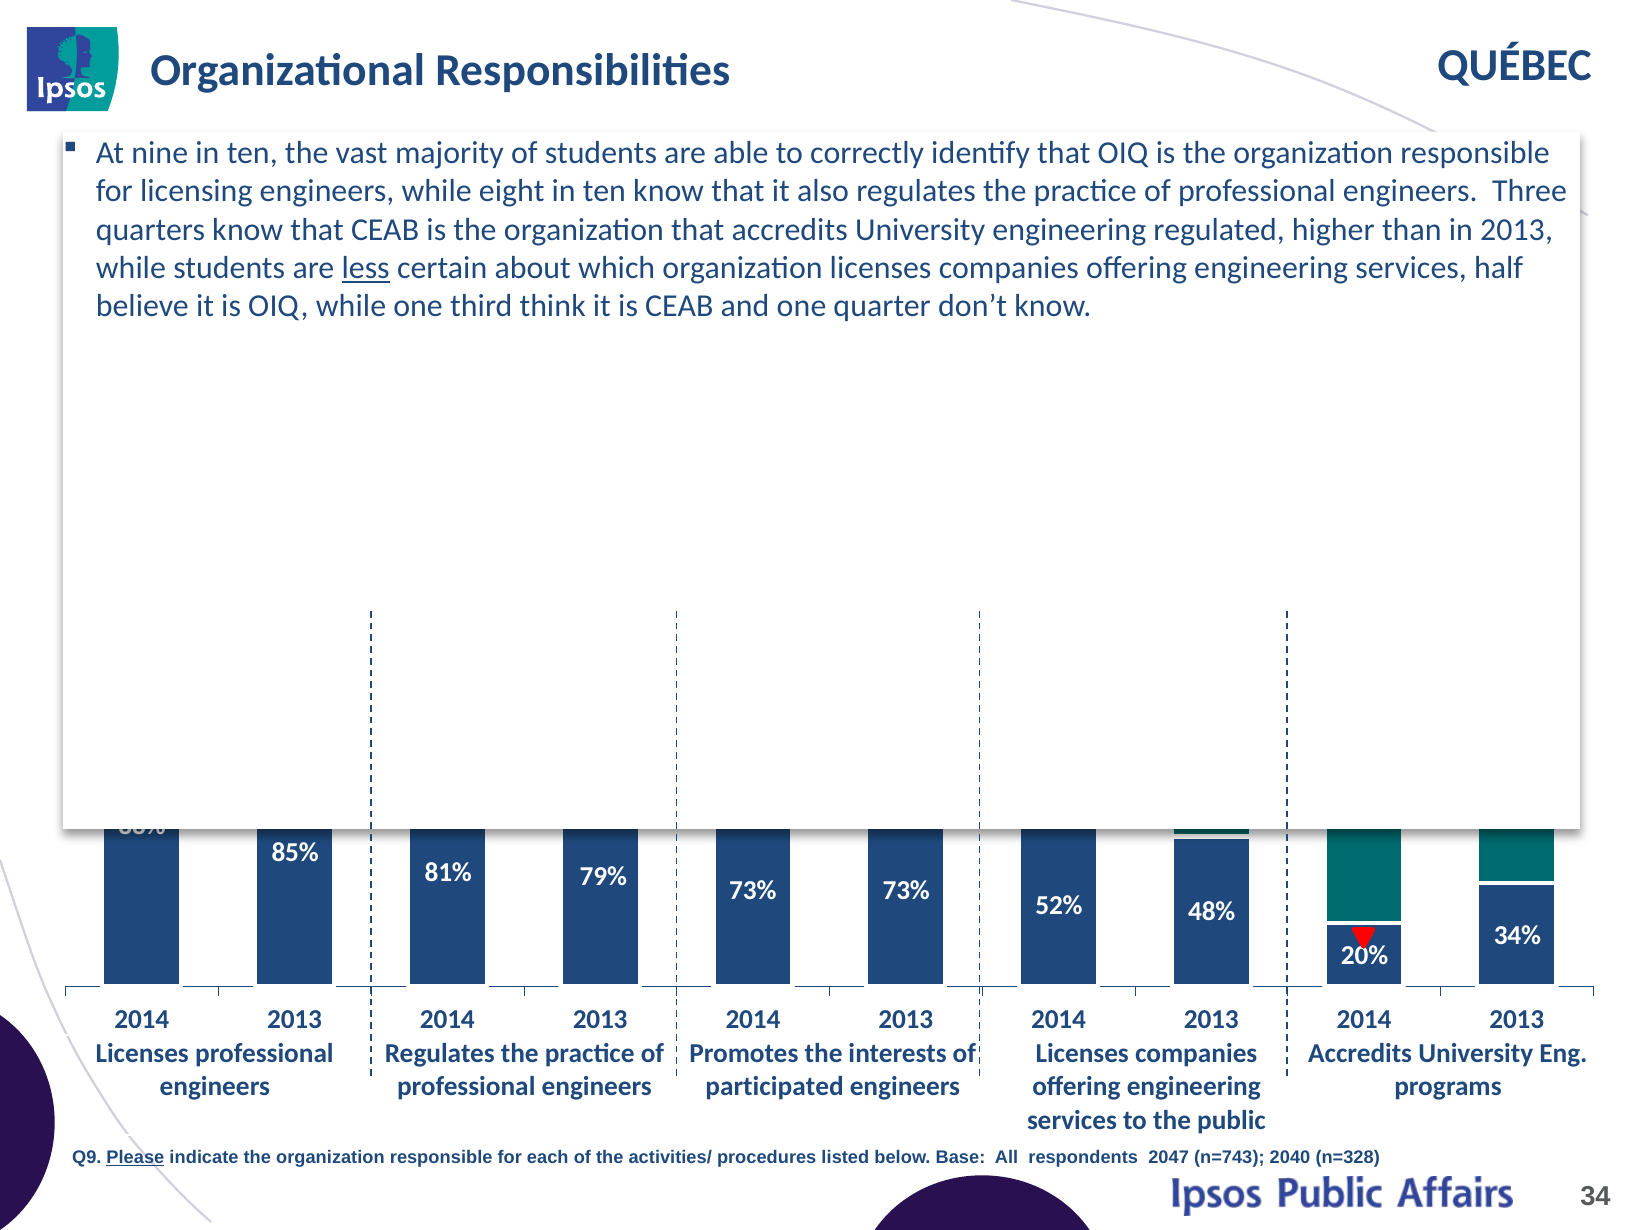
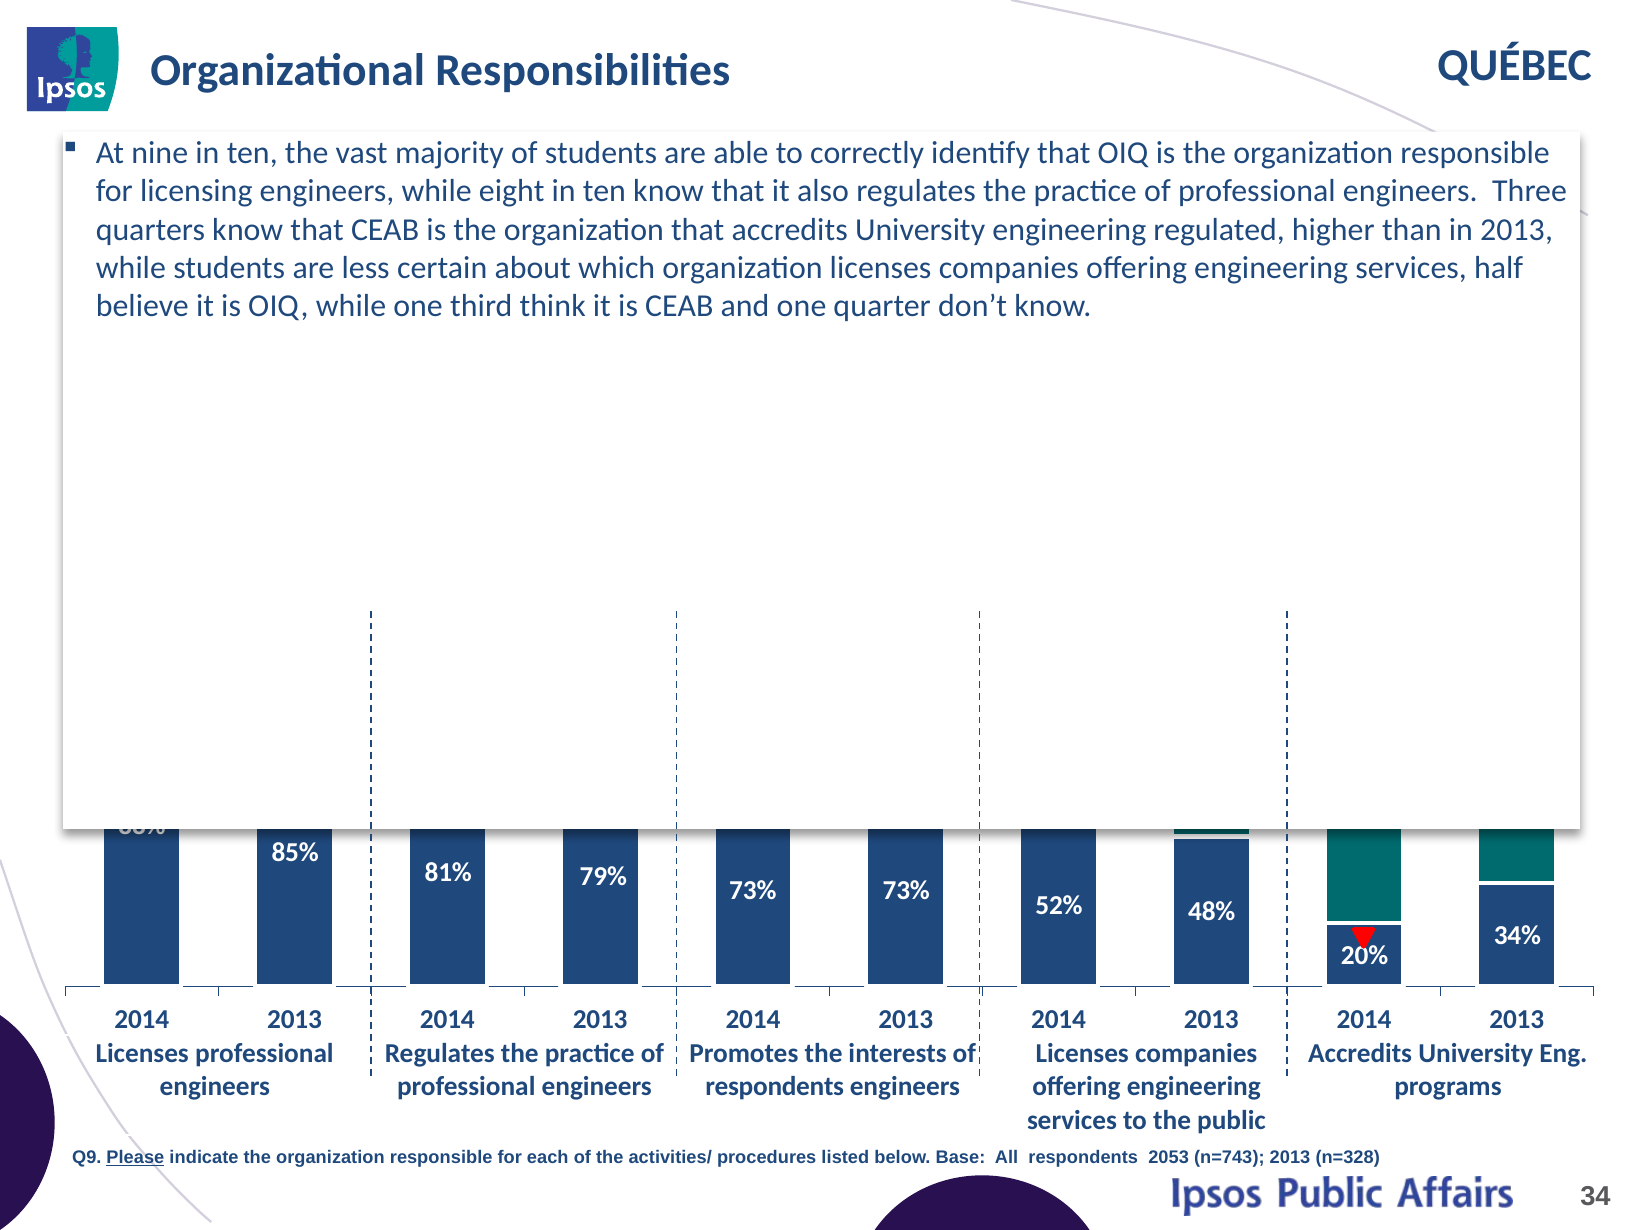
less underline: present -> none
participated at (775, 1087): participated -> respondents
2047: 2047 -> 2053
n=743 2040: 2040 -> 2013
